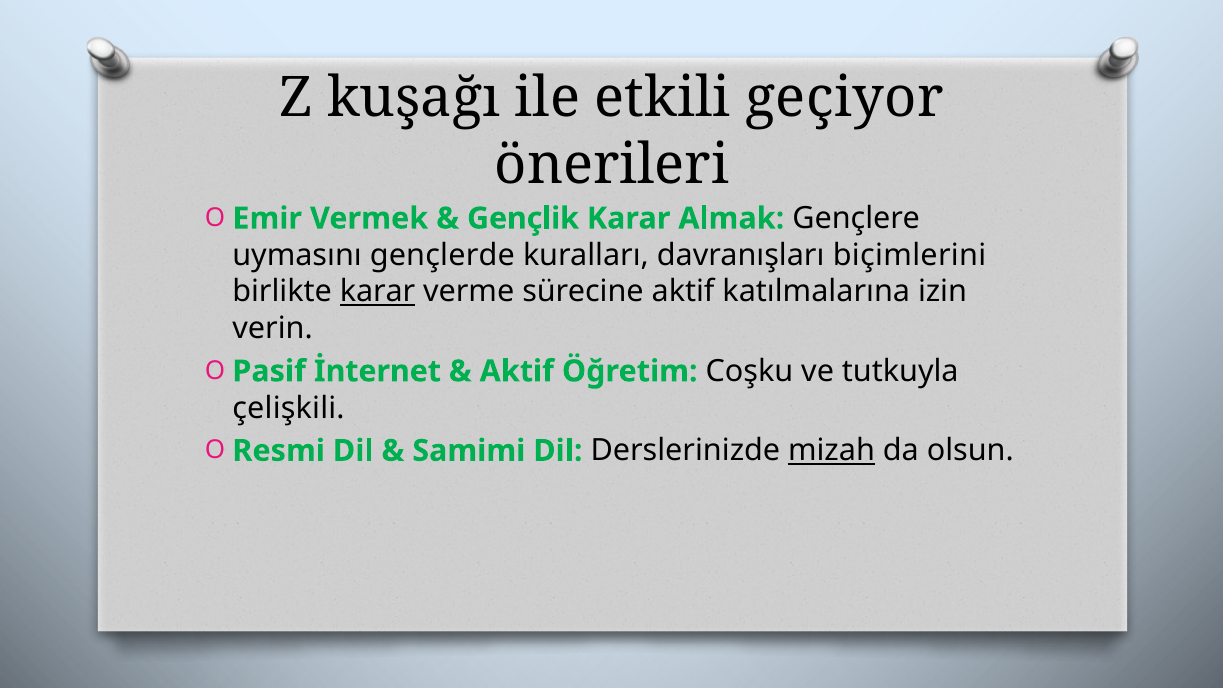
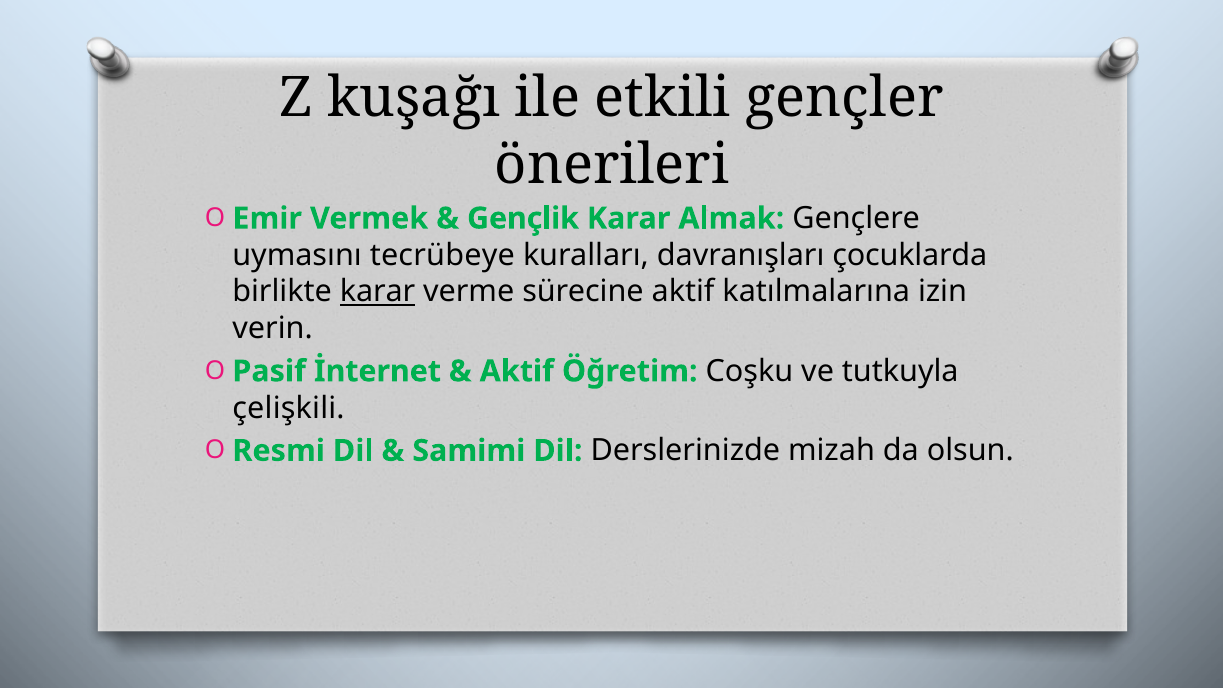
geçiyor: geçiyor -> gençler
gençlerde: gençlerde -> tecrübeye
biçimlerini: biçimlerini -> çocuklarda
mizah underline: present -> none
